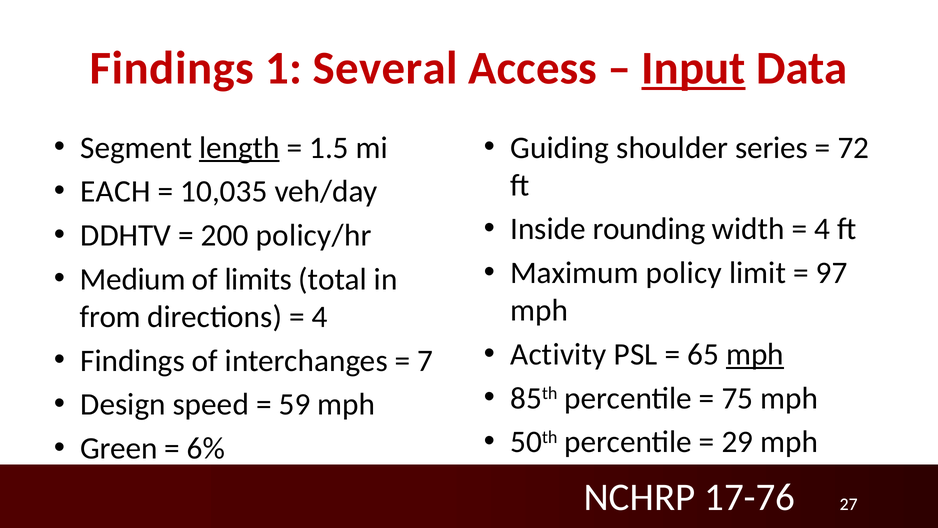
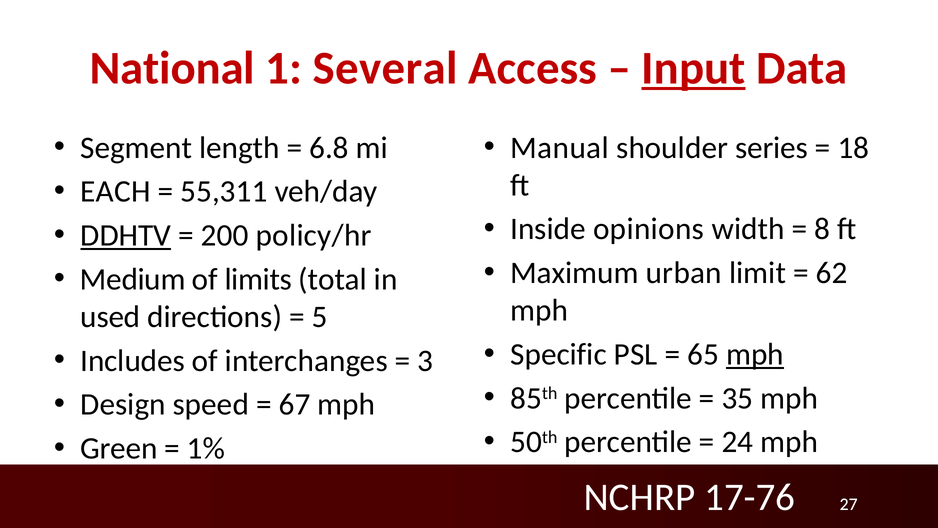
Findings at (172, 68): Findings -> National
length underline: present -> none
1.5: 1.5 -> 6.8
Guiding: Guiding -> Manual
72: 72 -> 18
10,035: 10,035 -> 55,311
rounding: rounding -> opinions
4 at (822, 229): 4 -> 8
DDHTV underline: none -> present
policy: policy -> urban
97: 97 -> 62
from: from -> used
4 at (320, 317): 4 -> 5
Activity: Activity -> Specific
Findings at (133, 360): Findings -> Includes
7: 7 -> 3
75: 75 -> 35
59: 59 -> 67
29: 29 -> 24
6%: 6% -> 1%
